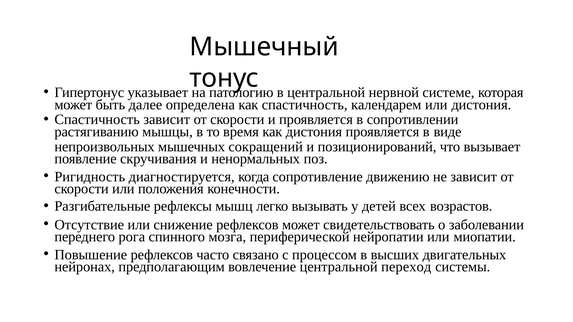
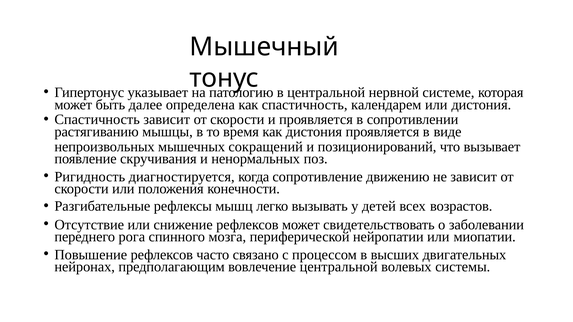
переход: переход -> волевых
